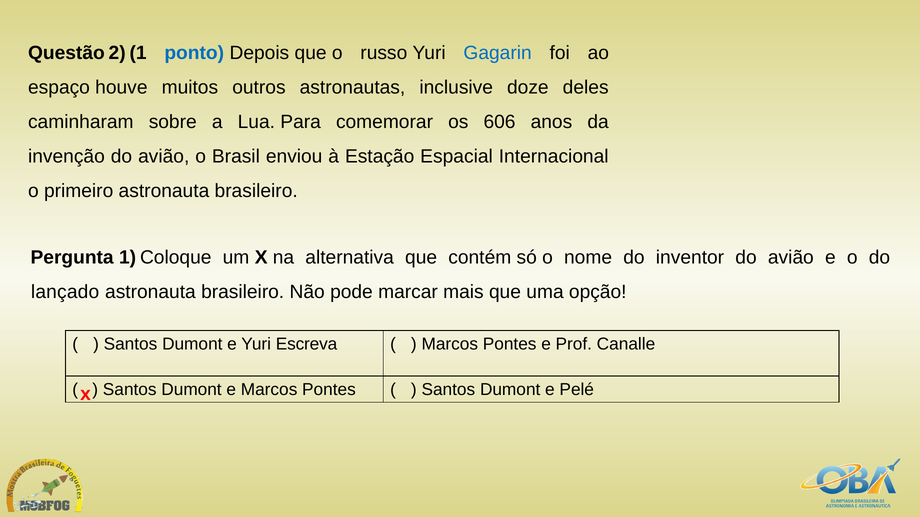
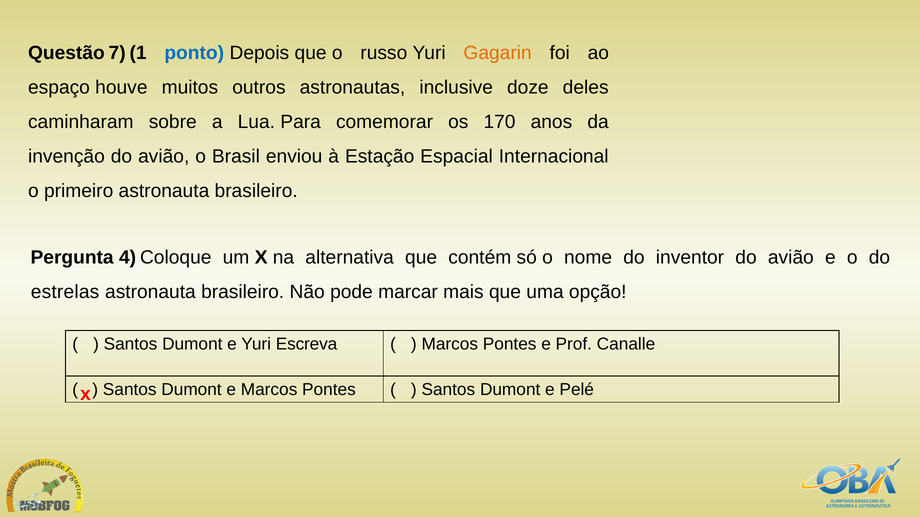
2: 2 -> 7
Gagarin colour: blue -> orange
606: 606 -> 170
Pergunta 1: 1 -> 4
lançado: lançado -> estrelas
